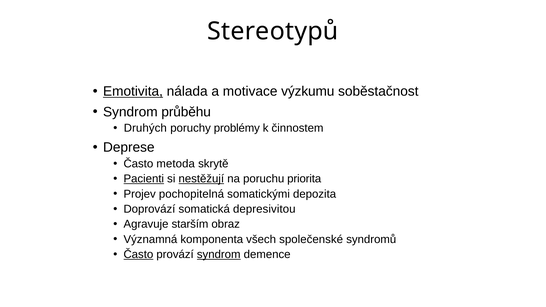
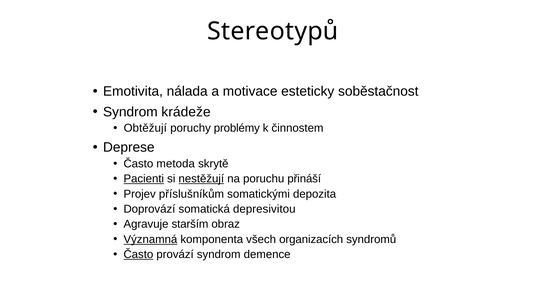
Emotivita underline: present -> none
výzkumu: výzkumu -> esteticky
průběhu: průběhu -> krádeže
Druhých: Druhých -> Obtěžují
priorita: priorita -> přináší
pochopitelná: pochopitelná -> příslušníkům
Významná underline: none -> present
společenské: společenské -> organizacích
syndrom at (219, 255) underline: present -> none
